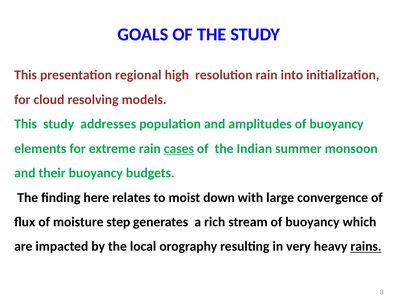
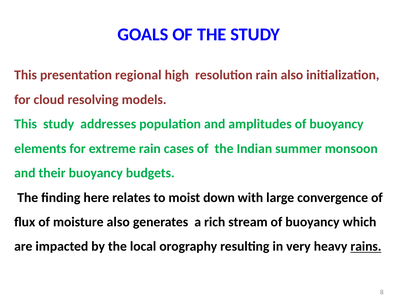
rain into: into -> also
cases underline: present -> none
moisture step: step -> also
